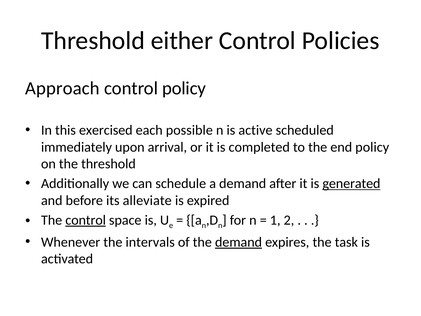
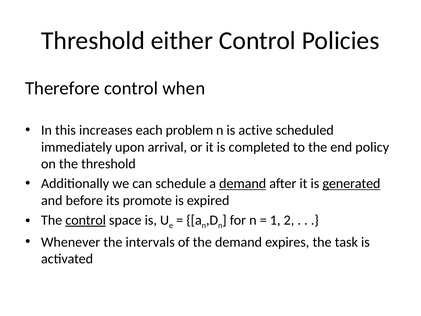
Approach: Approach -> Therefore
control policy: policy -> when
exercised: exercised -> increases
possible: possible -> problem
demand at (243, 183) underline: none -> present
alleviate: alleviate -> promote
demand at (239, 242) underline: present -> none
